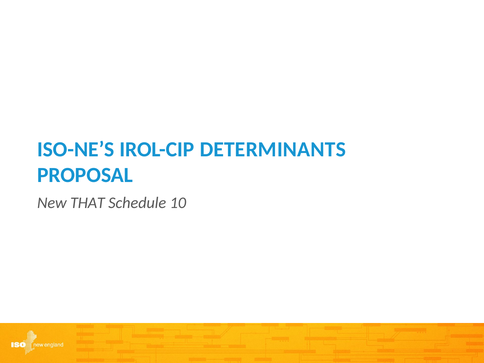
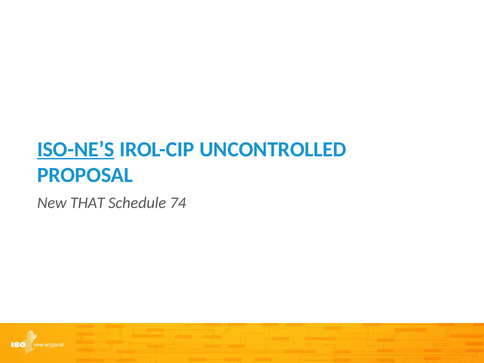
ISO-NE’S underline: none -> present
DETERMINANTS: DETERMINANTS -> UNCONTROLLED
10: 10 -> 74
